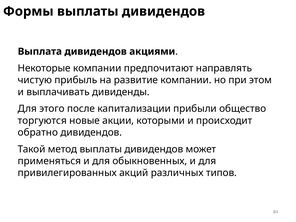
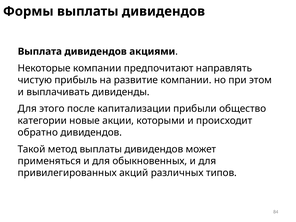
торгуются: торгуются -> категории
